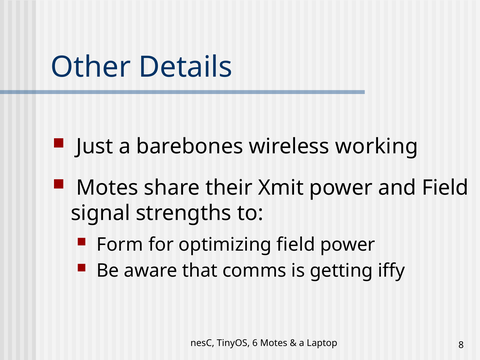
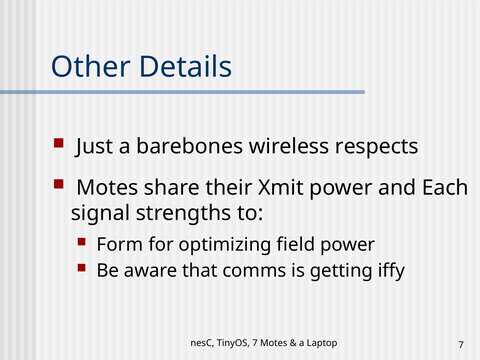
working: working -> respects
and Field: Field -> Each
TinyOS 6: 6 -> 7
Laptop 8: 8 -> 7
